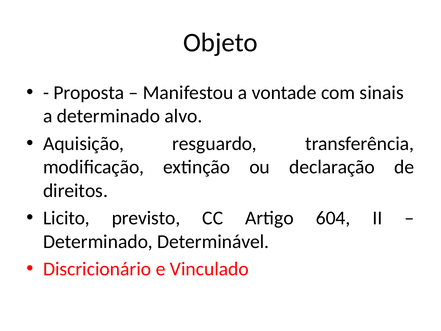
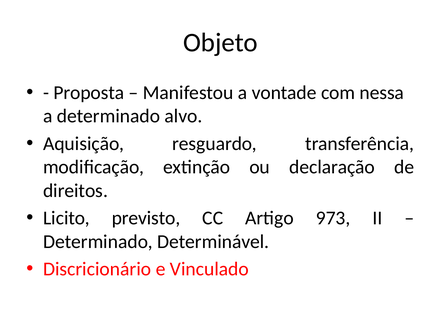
sinais: sinais -> nessa
604: 604 -> 973
